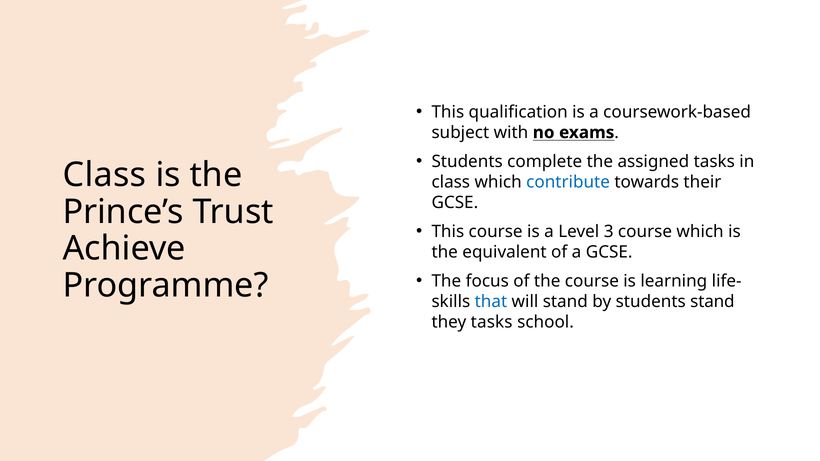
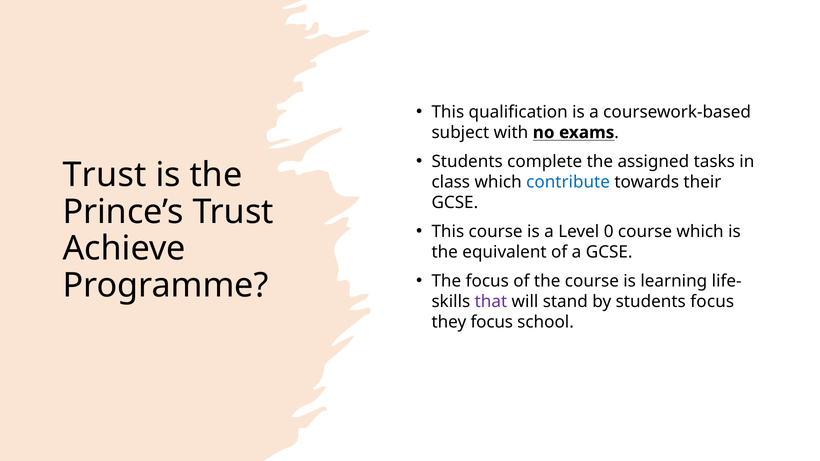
Class at (104, 175): Class -> Trust
3: 3 -> 0
that colour: blue -> purple
students stand: stand -> focus
they tasks: tasks -> focus
